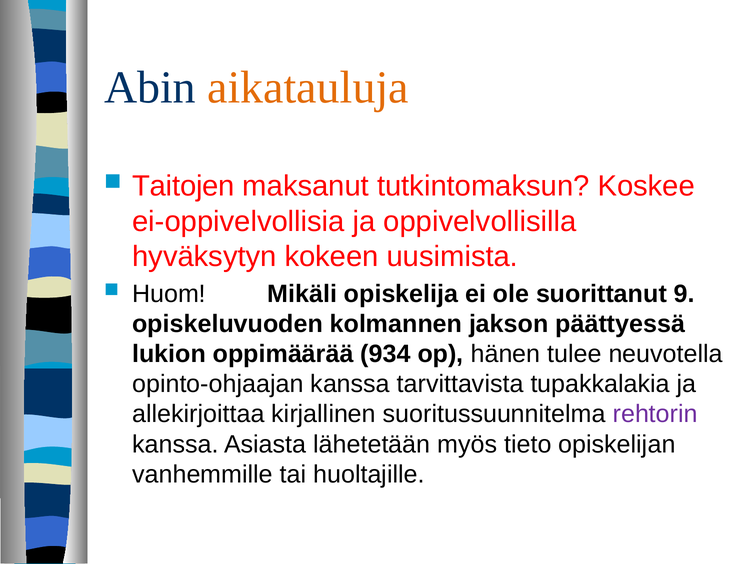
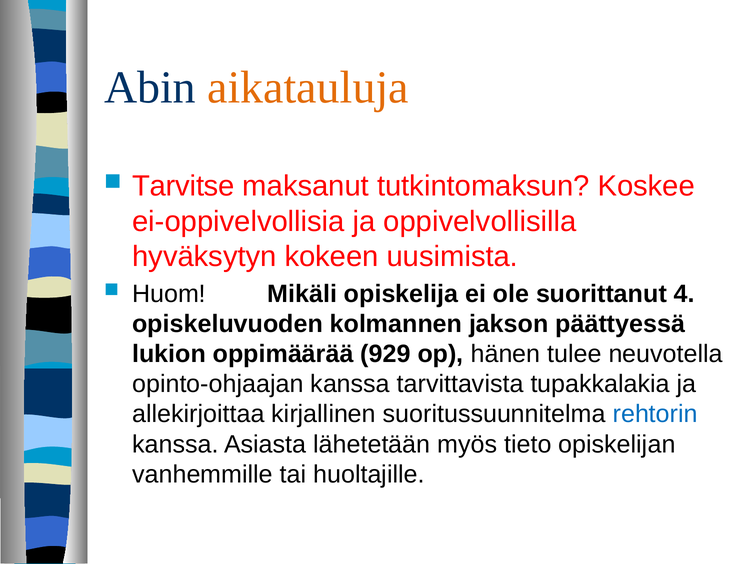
Taitojen: Taitojen -> Tarvitse
9: 9 -> 4
934: 934 -> 929
rehtorin colour: purple -> blue
